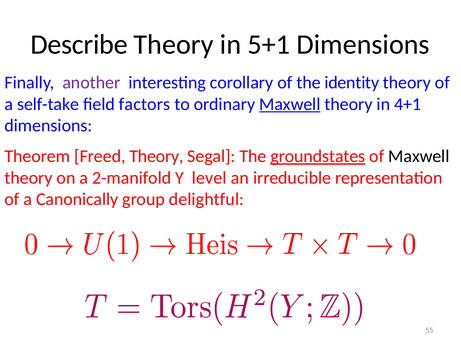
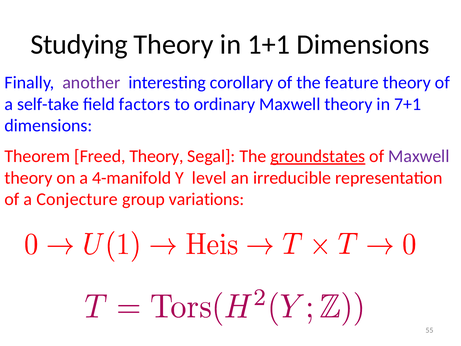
Describe: Describe -> Studying
5+1: 5+1 -> 1+1
identity: identity -> feature
Maxwell at (290, 104) underline: present -> none
4+1: 4+1 -> 7+1
Maxwell at (419, 156) colour: black -> purple
2-manifold: 2-manifold -> 4-manifold
Canonically: Canonically -> Conjecture
delightful: delightful -> variations
